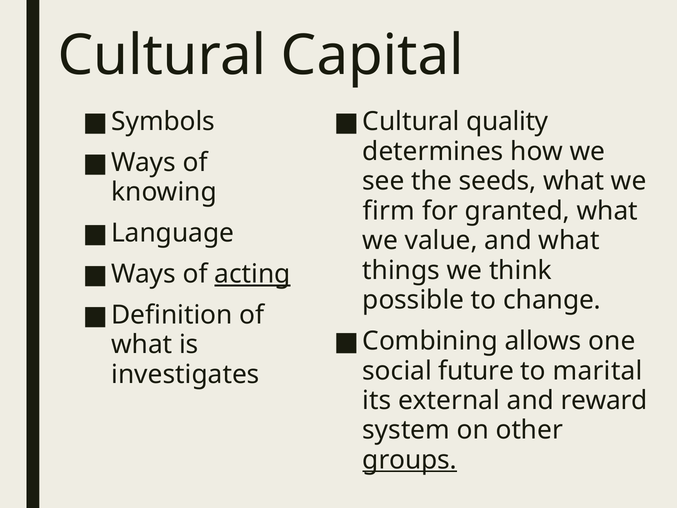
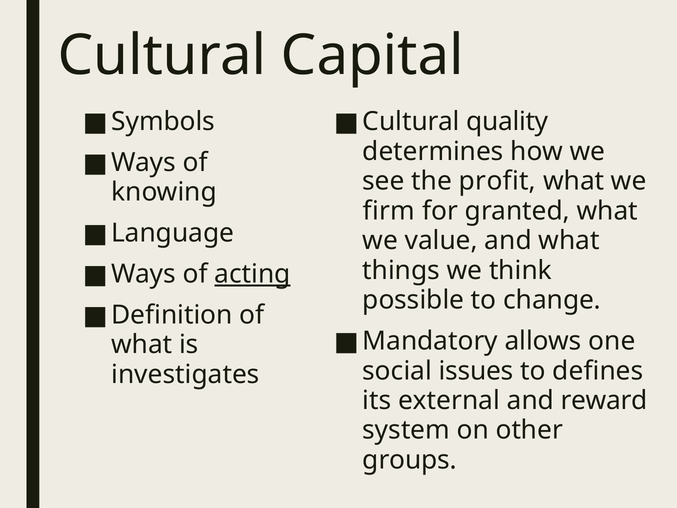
seeds: seeds -> profit
Combining: Combining -> Mandatory
future: future -> issues
marital: marital -> defines
groups underline: present -> none
